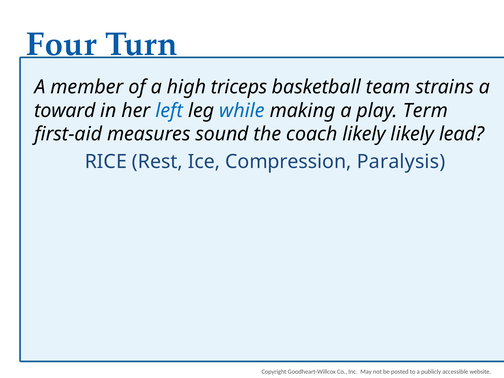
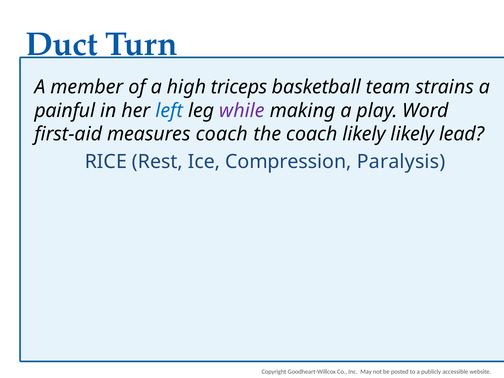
Four: Four -> Duct
toward: toward -> painful
while colour: blue -> purple
Term: Term -> Word
measures sound: sound -> coach
